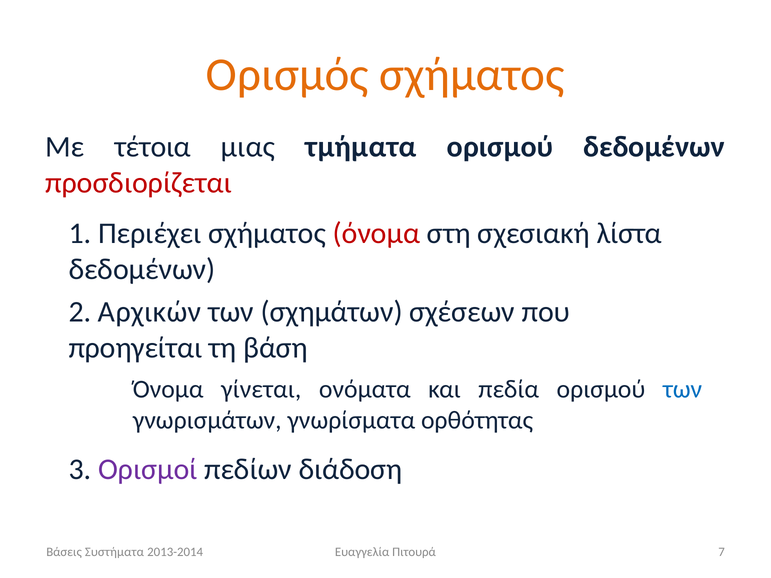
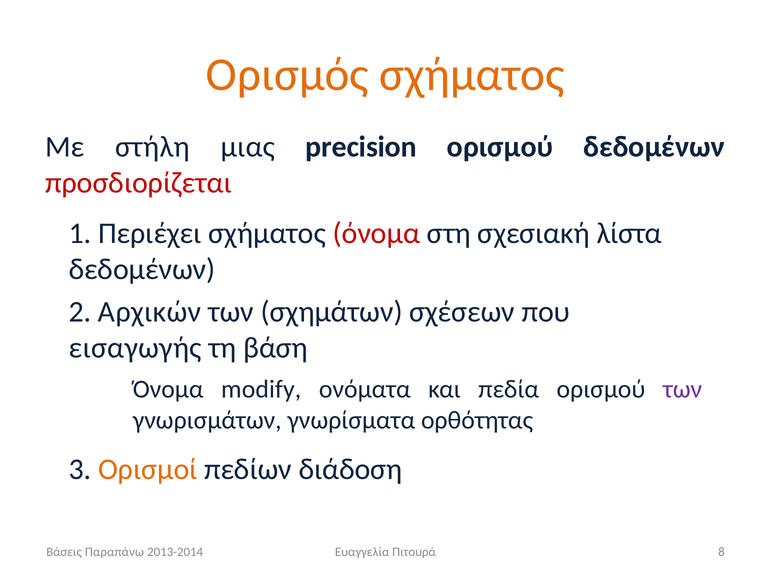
τέτοια: τέτοια -> στήλη
τμήματα: τμήματα -> precision
προηγείται: προηγείται -> εισαγωγής
γίνεται: γίνεται -> modify
των at (683, 389) colour: blue -> purple
Ορισμοί colour: purple -> orange
Συστήματα: Συστήματα -> Παραπάνω
7: 7 -> 8
